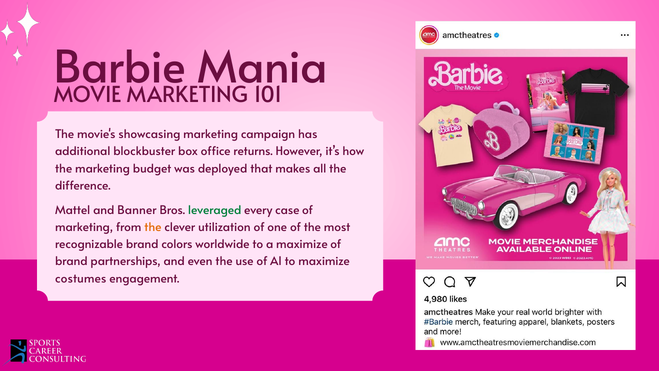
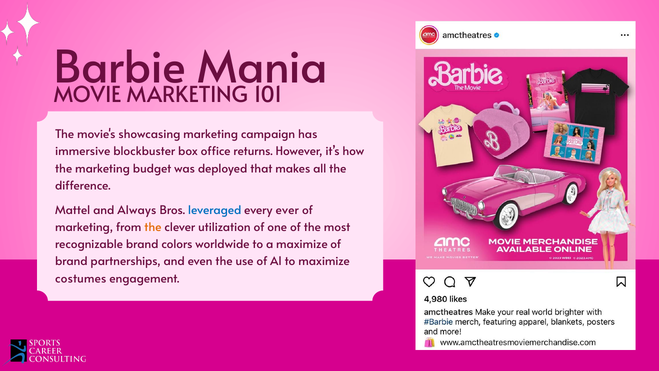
additional: additional -> immersive
Banner: Banner -> Always
leveraged colour: green -> blue
case: case -> ever
